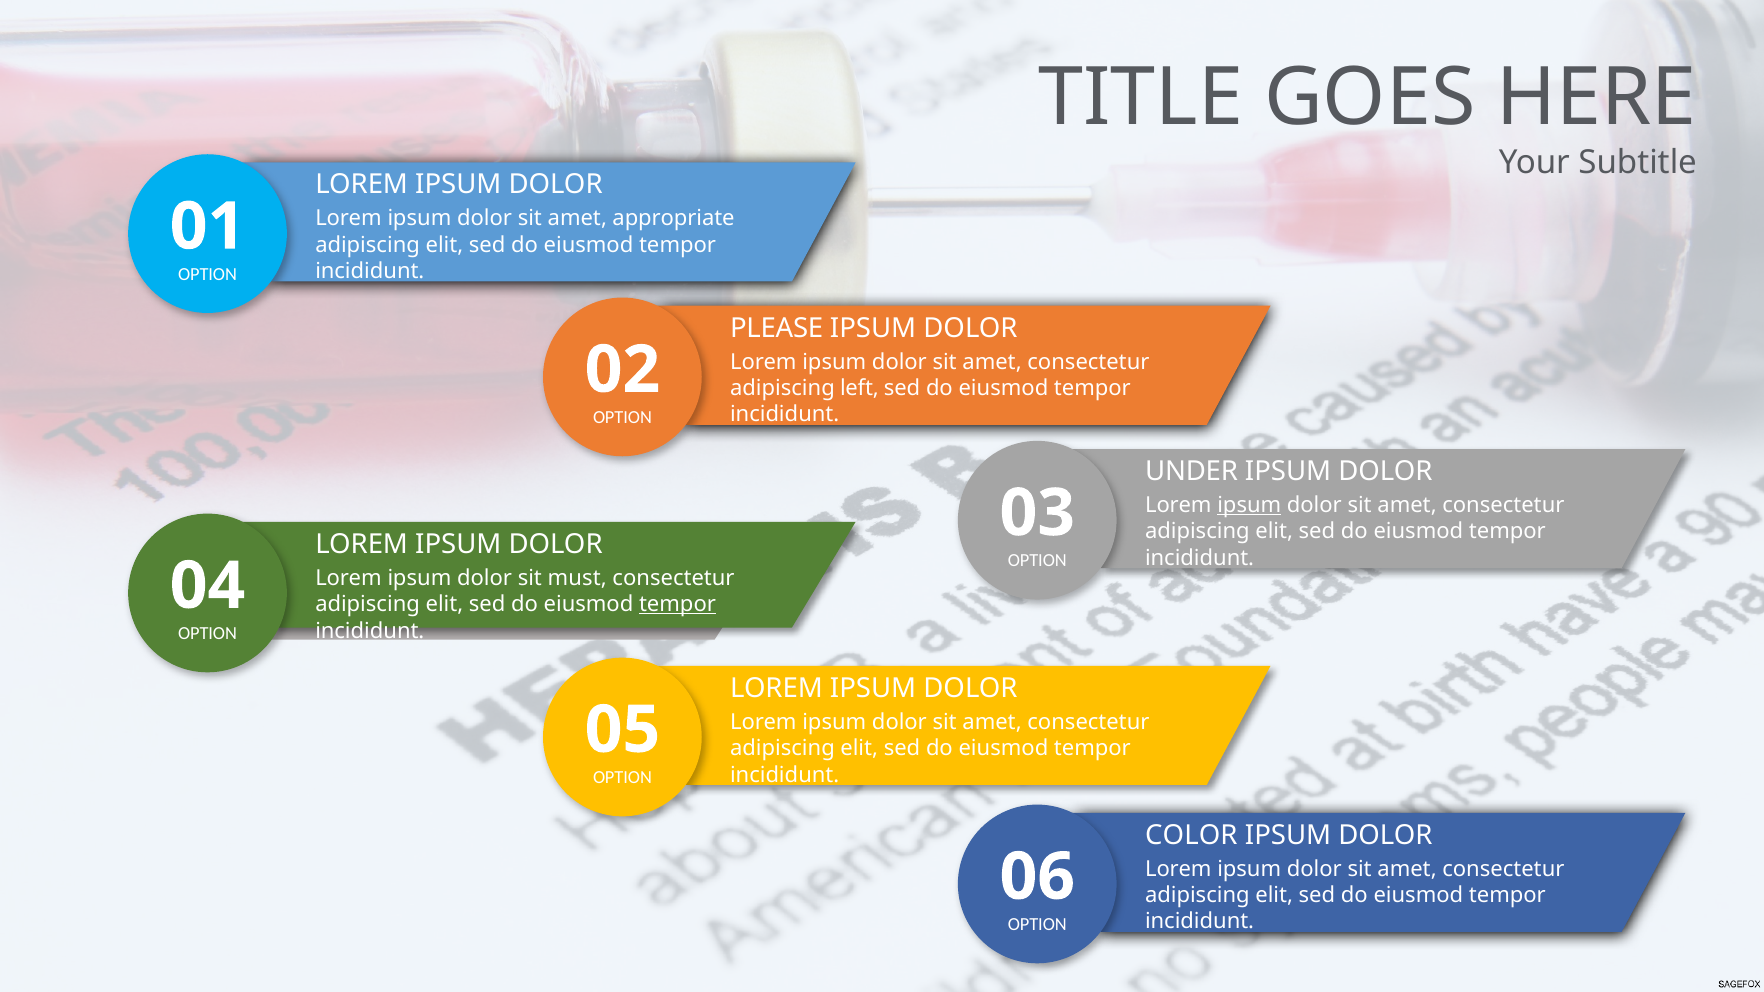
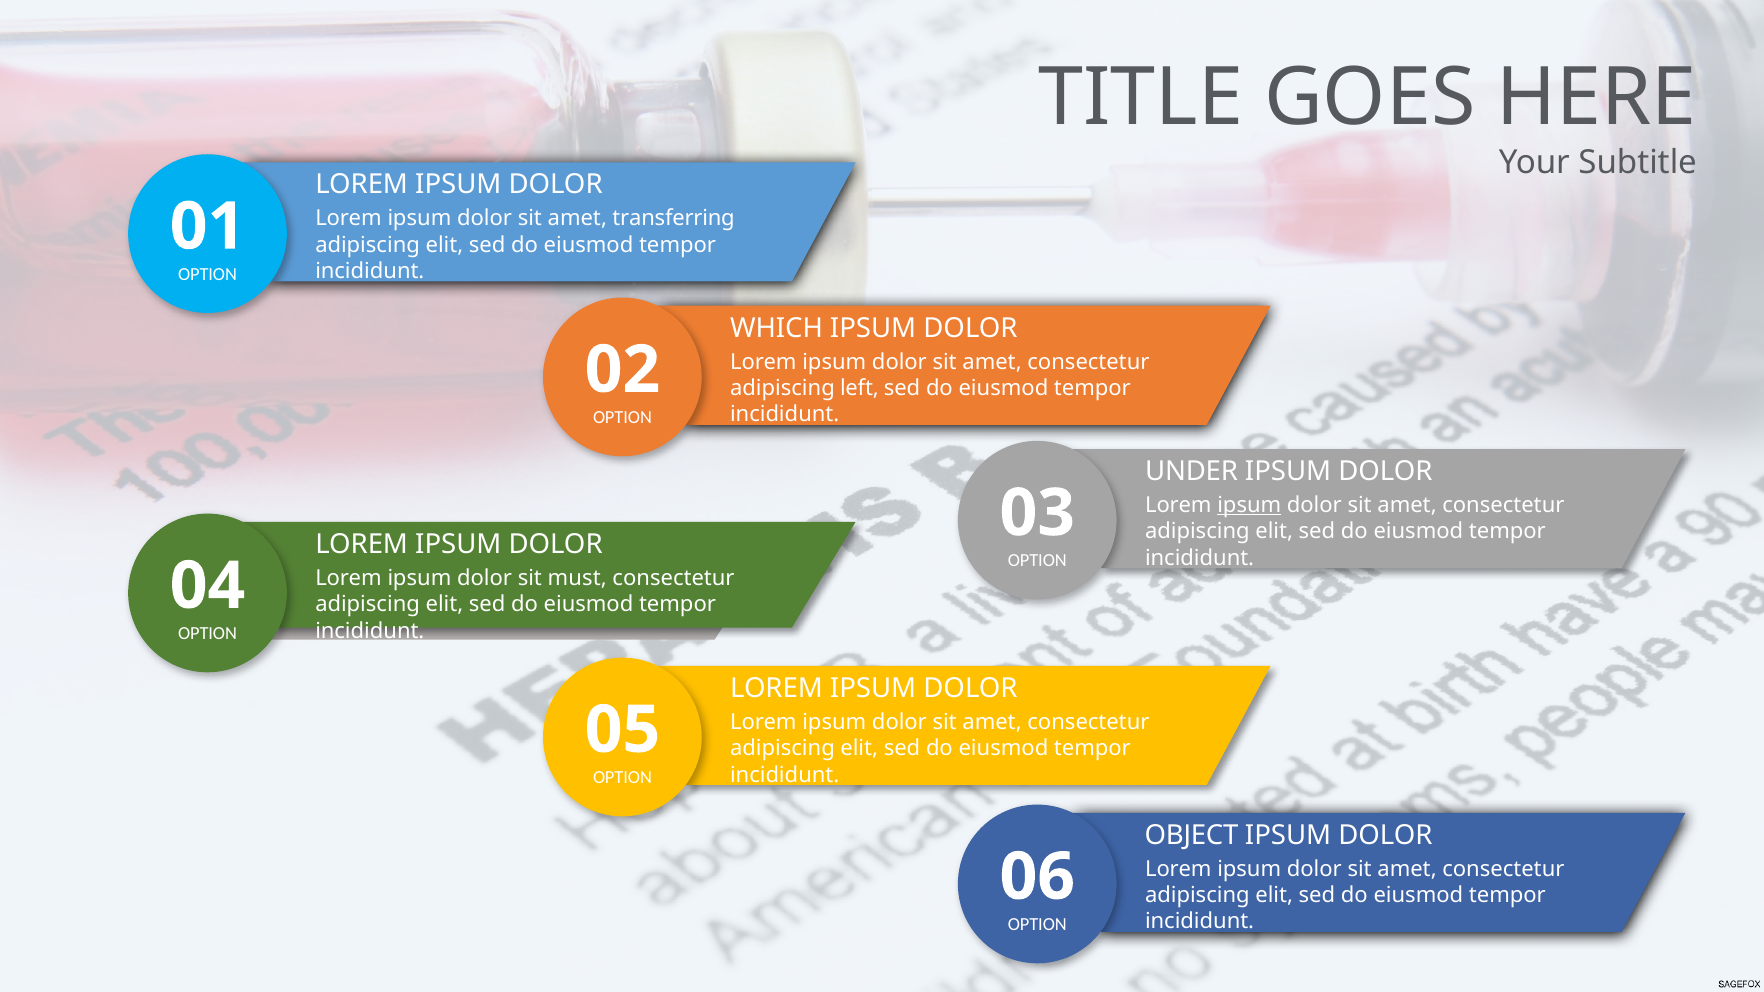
appropriate: appropriate -> transferring
PLEASE: PLEASE -> WHICH
tempor at (677, 604) underline: present -> none
COLOR: COLOR -> OBJECT
